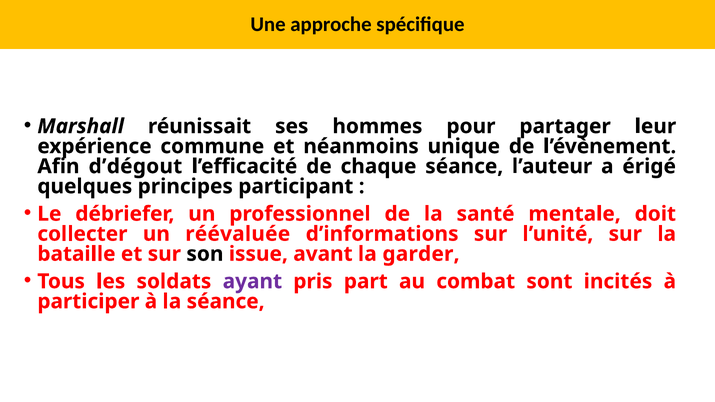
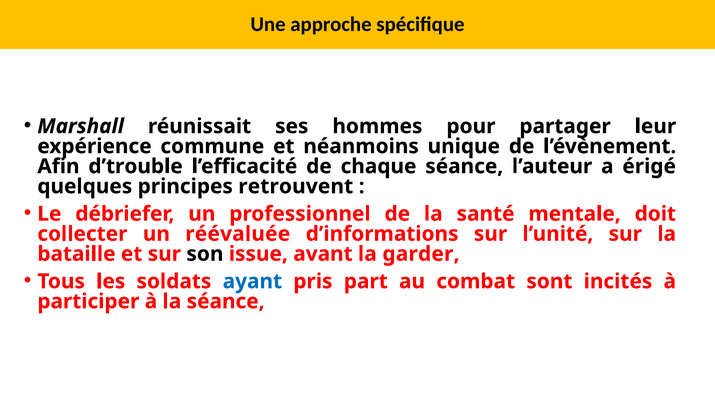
d’dégout: d’dégout -> d’trouble
participant: participant -> retrouvent
ayant colour: purple -> blue
